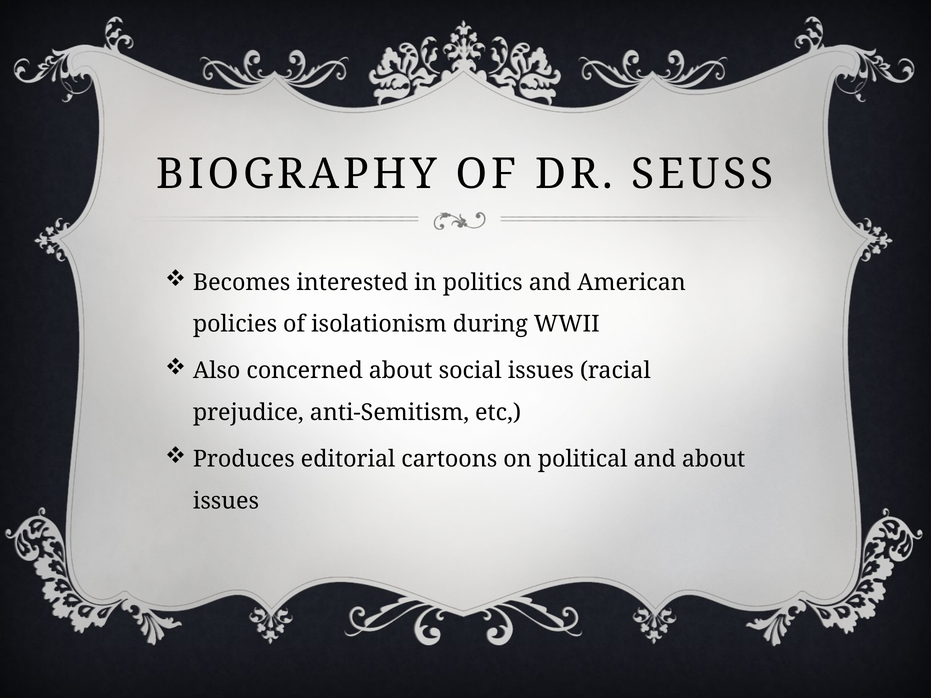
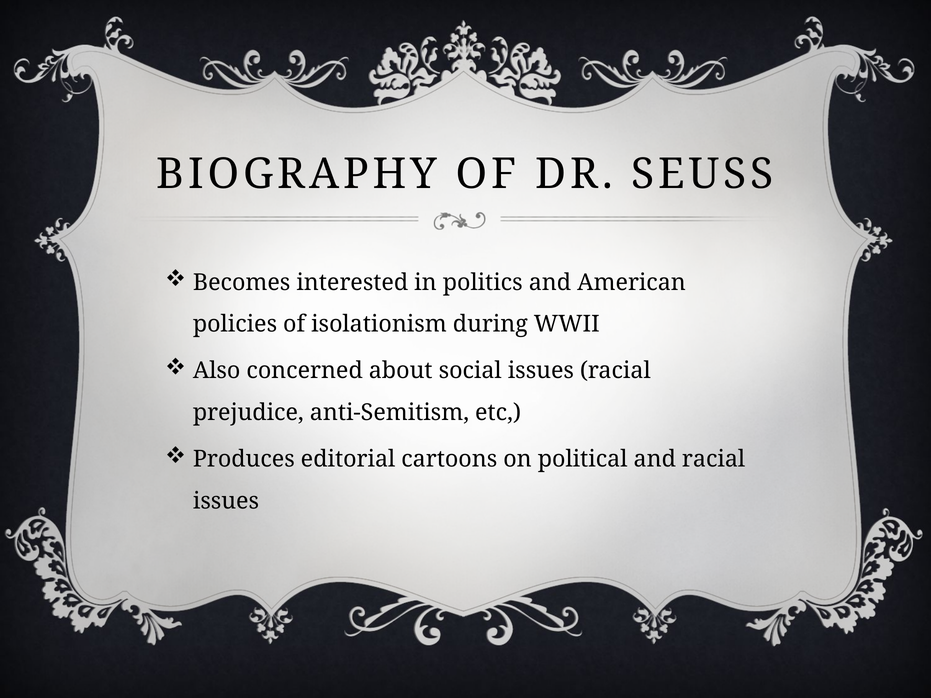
and about: about -> racial
